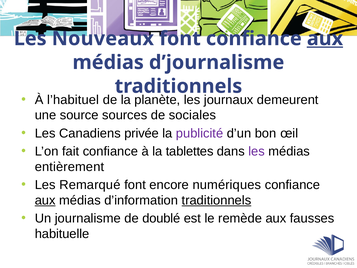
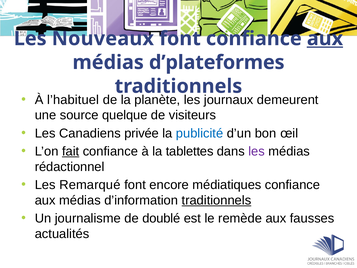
d’journalisme: d’journalisme -> d’plateformes
sources: sources -> quelque
sociales: sociales -> visiteurs
publicité colour: purple -> blue
fait underline: none -> present
entièrement: entièrement -> rédactionnel
numériques: numériques -> médiatiques
aux at (45, 200) underline: present -> none
habituelle: habituelle -> actualités
